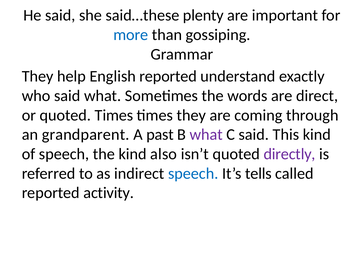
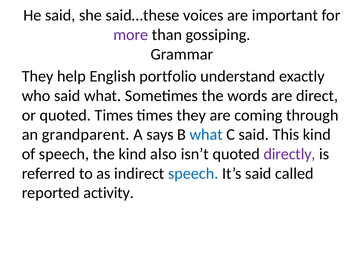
plenty: plenty -> voices
more colour: blue -> purple
English reported: reported -> portfolio
past: past -> says
what at (206, 135) colour: purple -> blue
It’s tells: tells -> said
